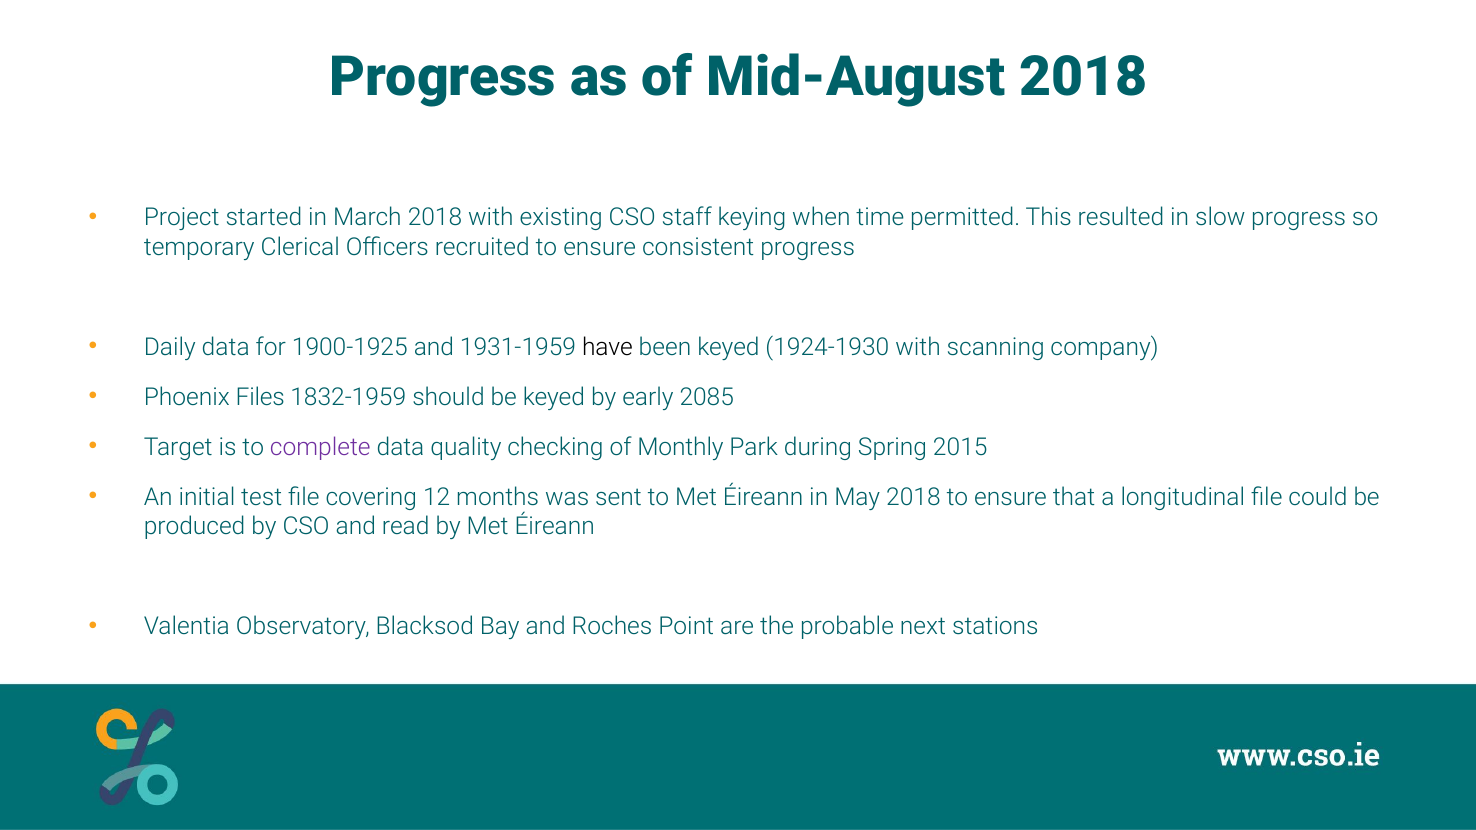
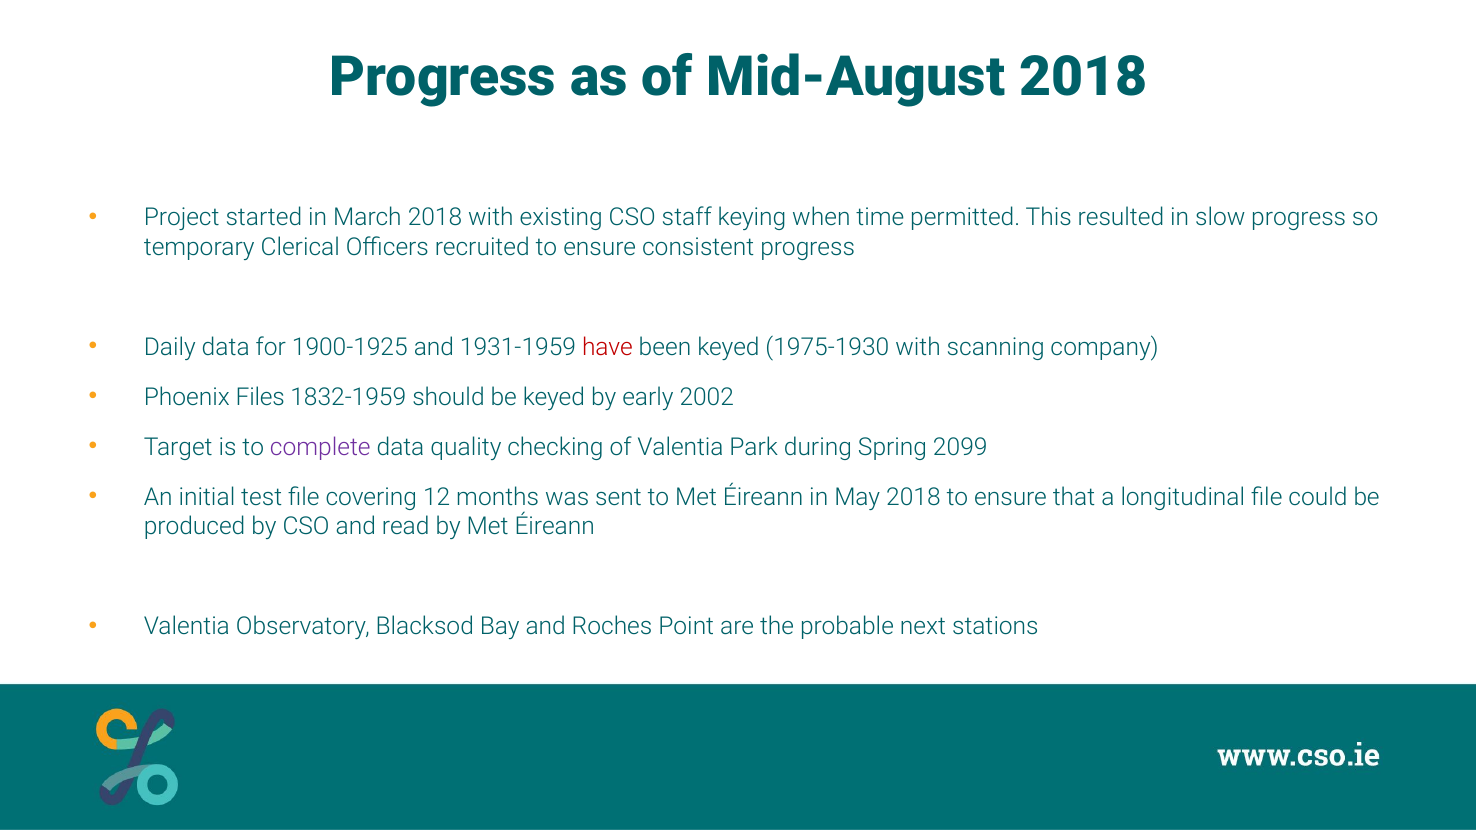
have colour: black -> red
1924-1930: 1924-1930 -> 1975-1930
2085: 2085 -> 2002
of Monthly: Monthly -> Valentia
2015: 2015 -> 2099
